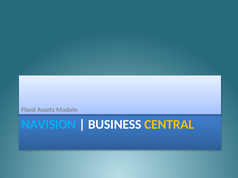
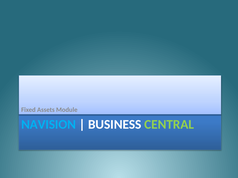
CENTRAL colour: yellow -> light green
